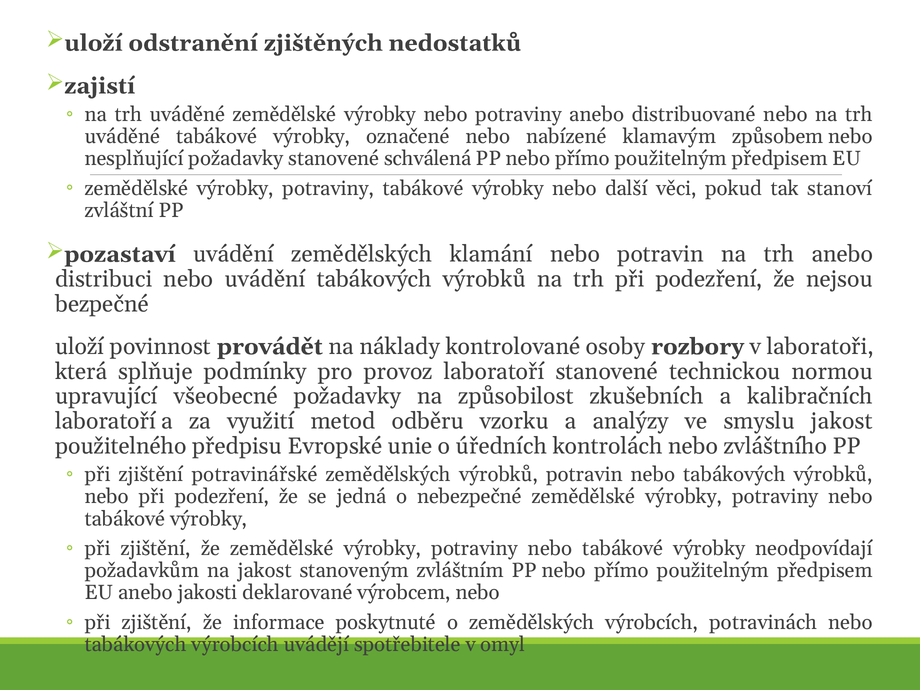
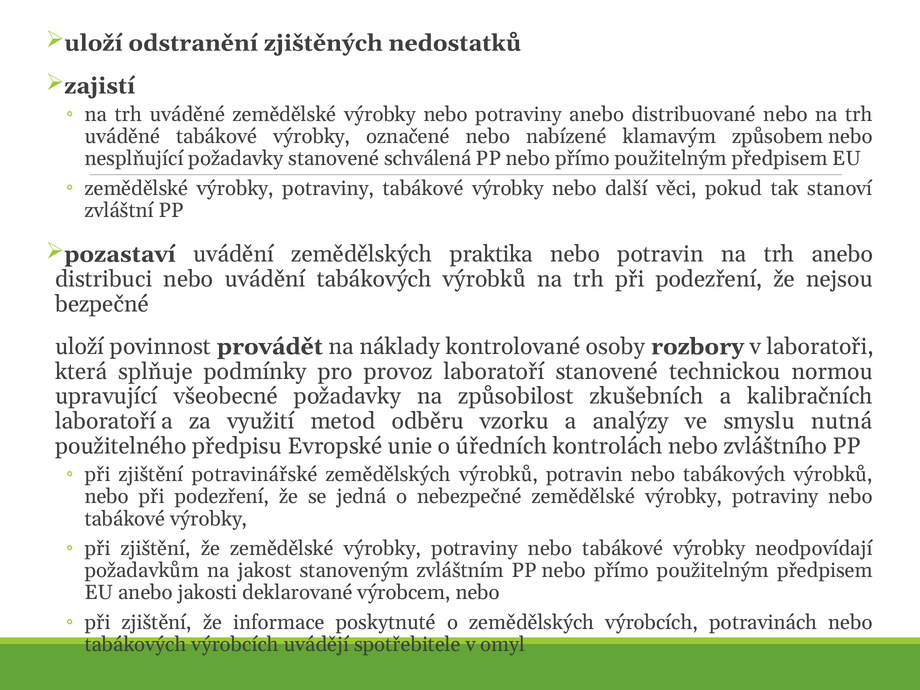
klamání: klamání -> praktika
smyslu jakost: jakost -> nutná
